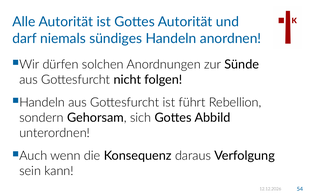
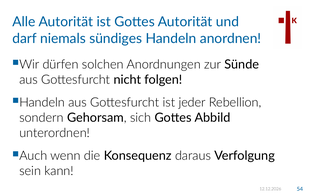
führt: führt -> jeder
